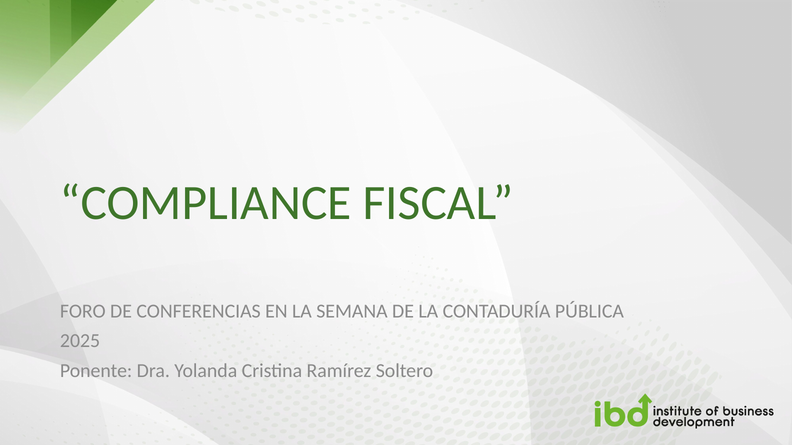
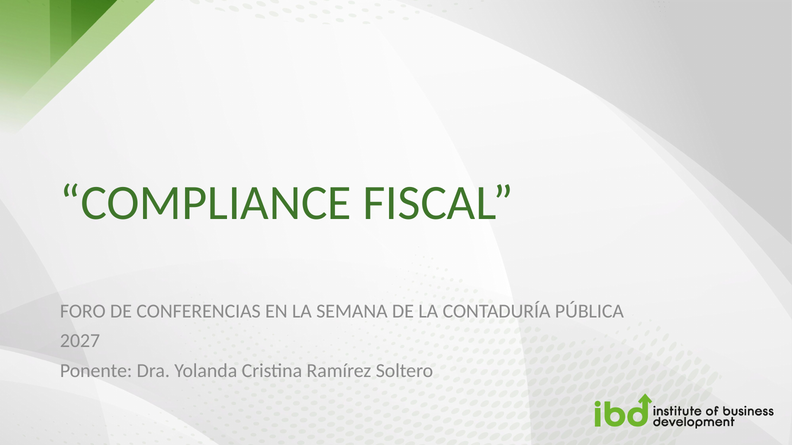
2025: 2025 -> 2027
